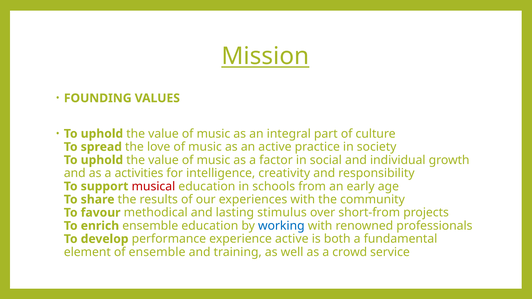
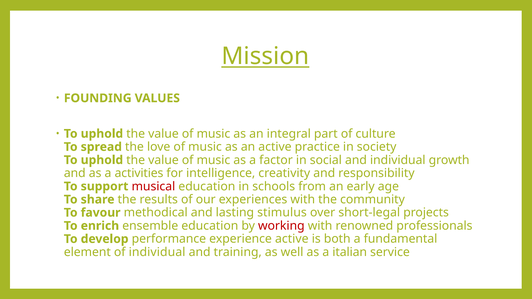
short-from: short-from -> short-legal
working colour: blue -> red
of ensemble: ensemble -> individual
crowd: crowd -> italian
